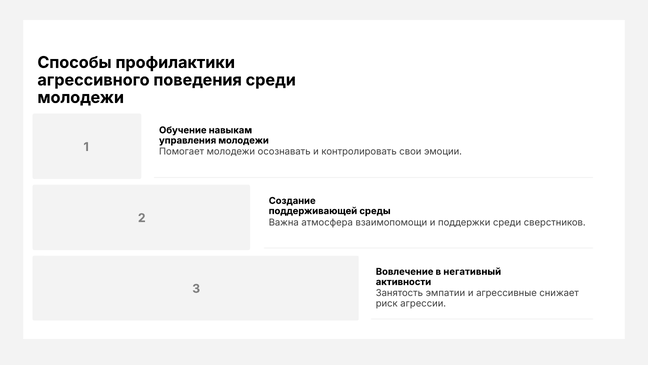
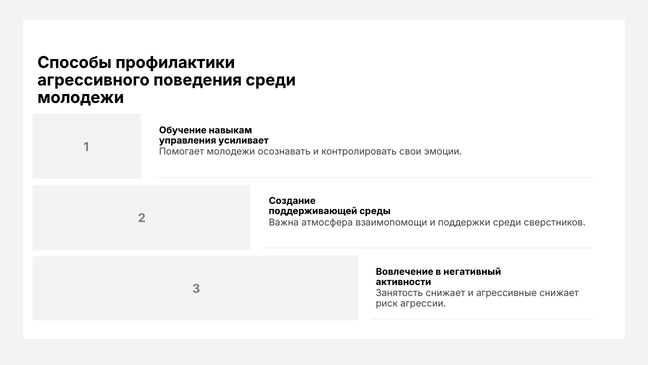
управления молодежи: молодежи -> усиливает
Занятость эмпатии: эмпатии -> снижает
